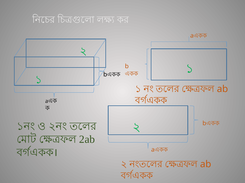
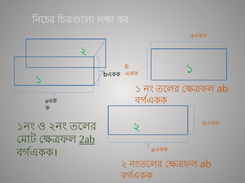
2ab underline: none -> present
